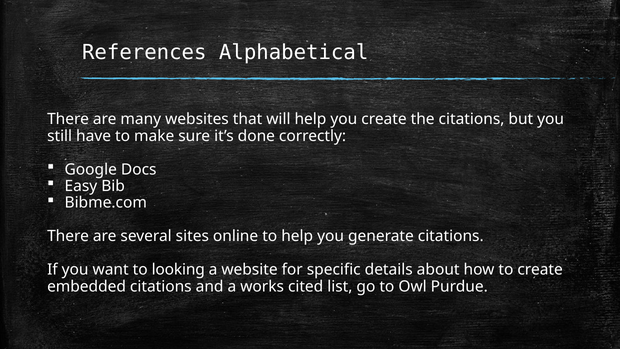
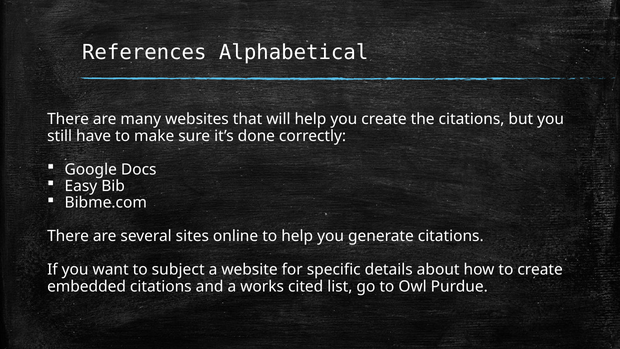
looking: looking -> subject
